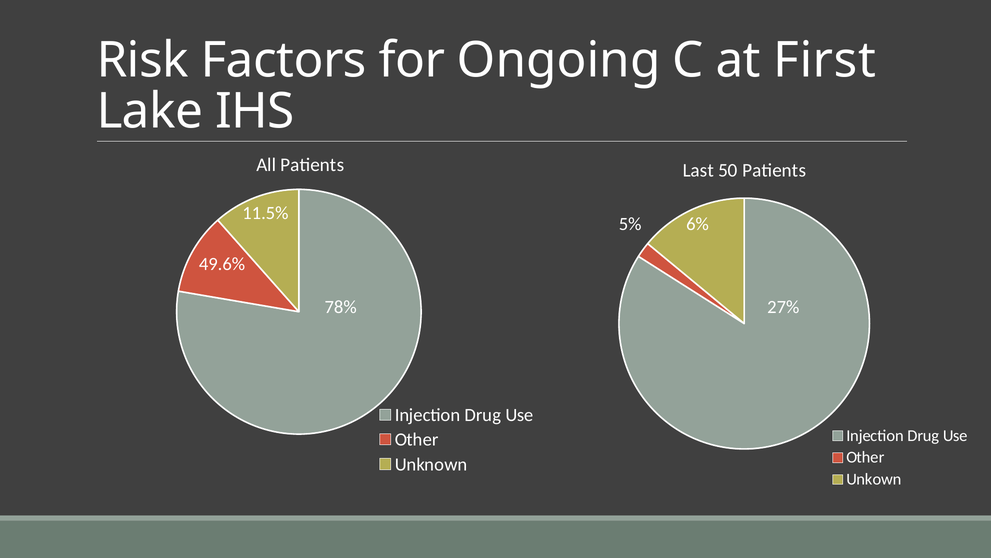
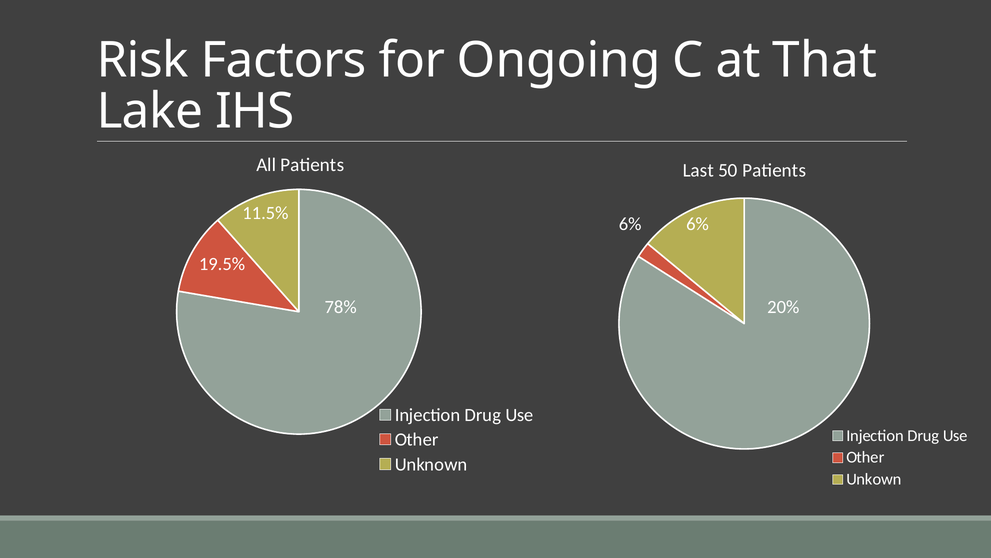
First: First -> That
5% at (630, 224): 5% -> 6%
49.6%: 49.6% -> 19.5%
27%: 27% -> 20%
